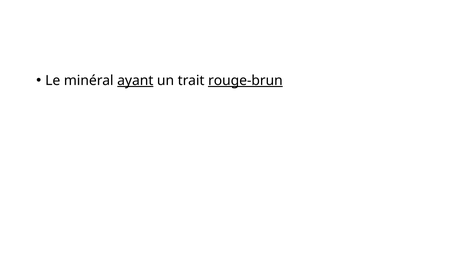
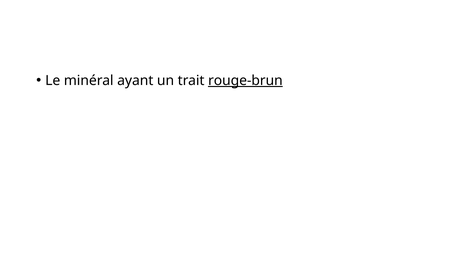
ayant underline: present -> none
